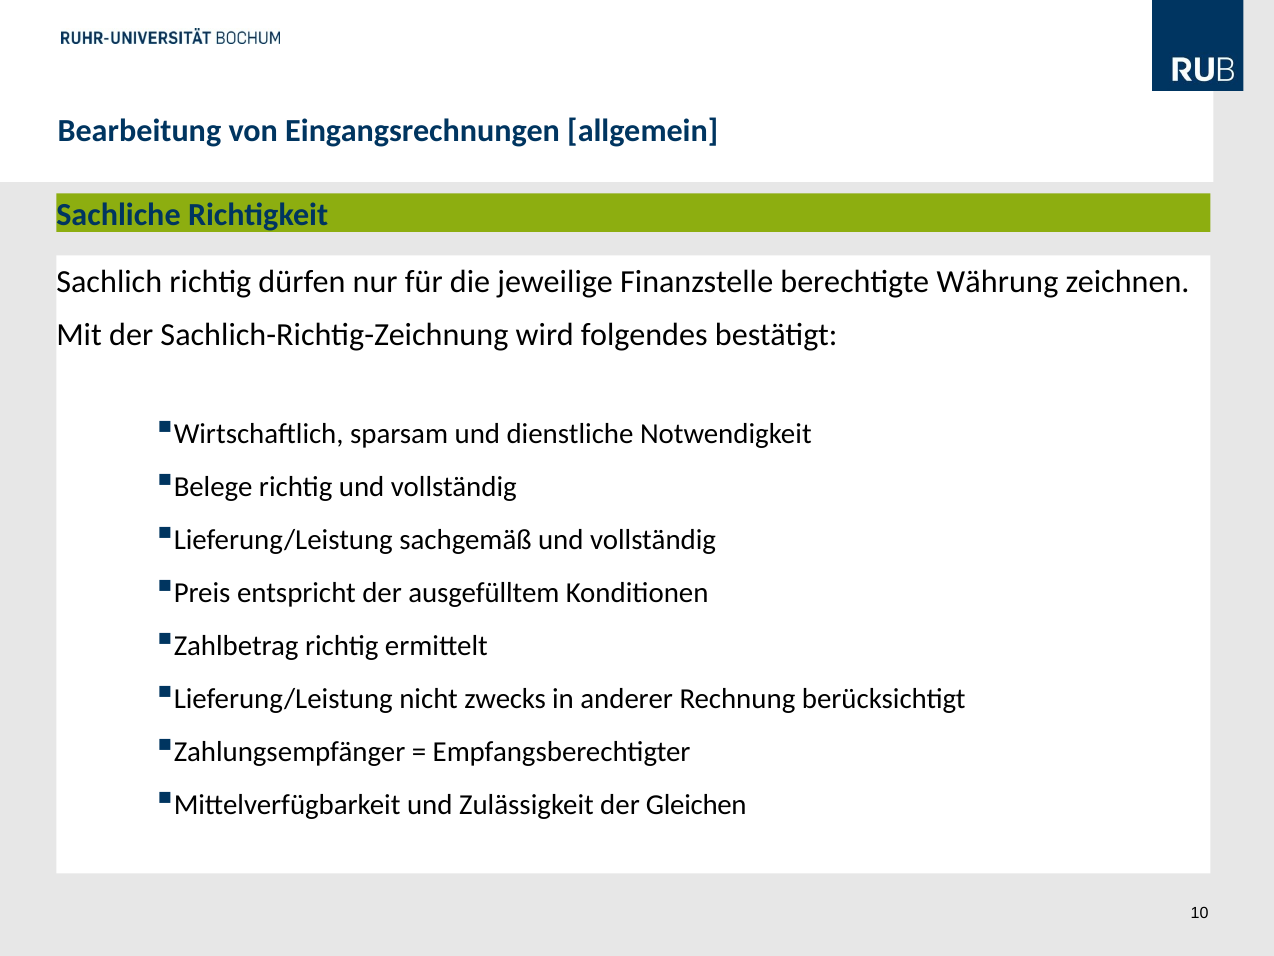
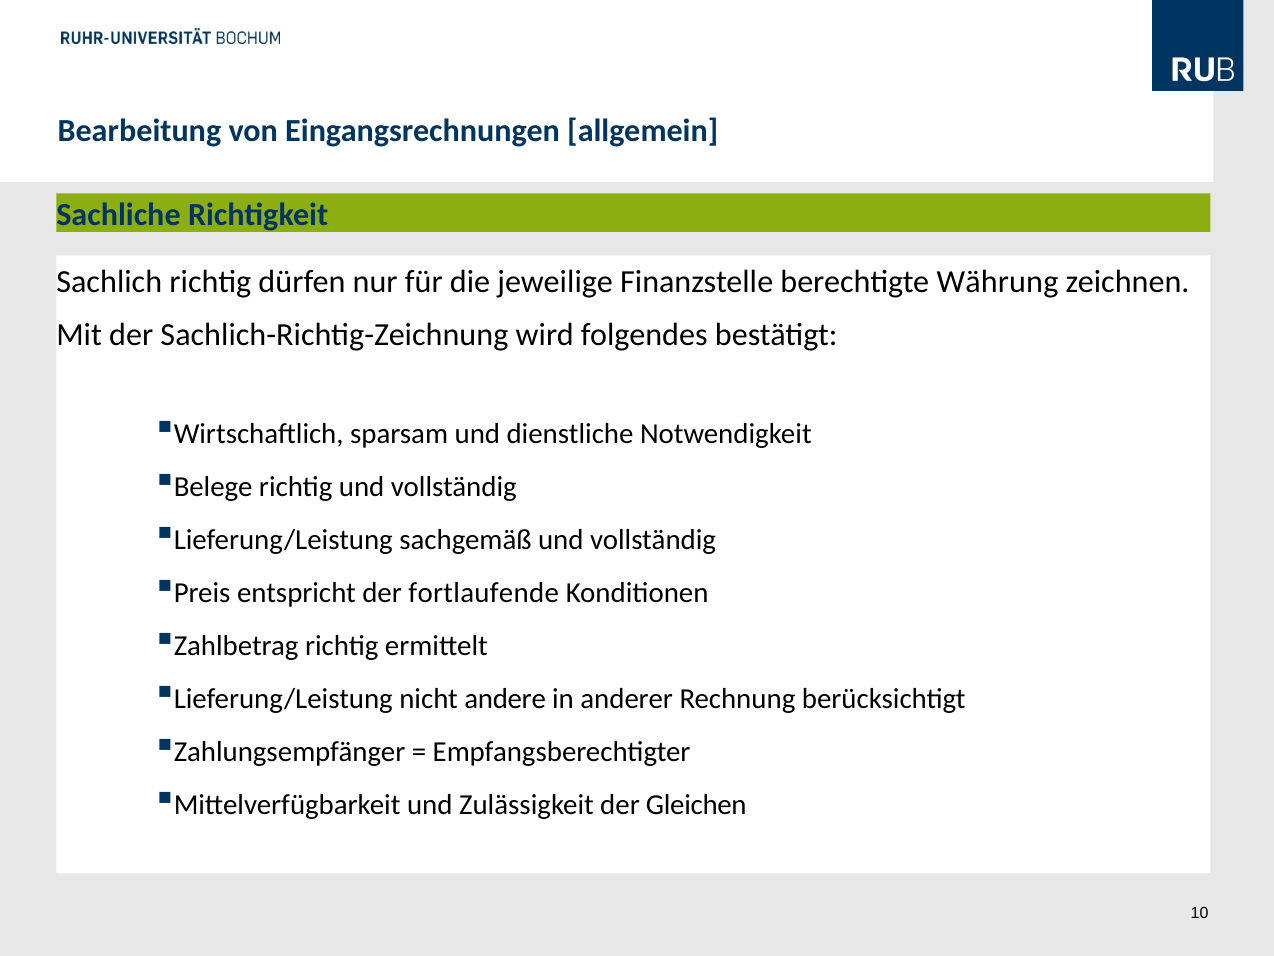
ausgefülltem: ausgefülltem -> fortlaufende
zwecks: zwecks -> andere
